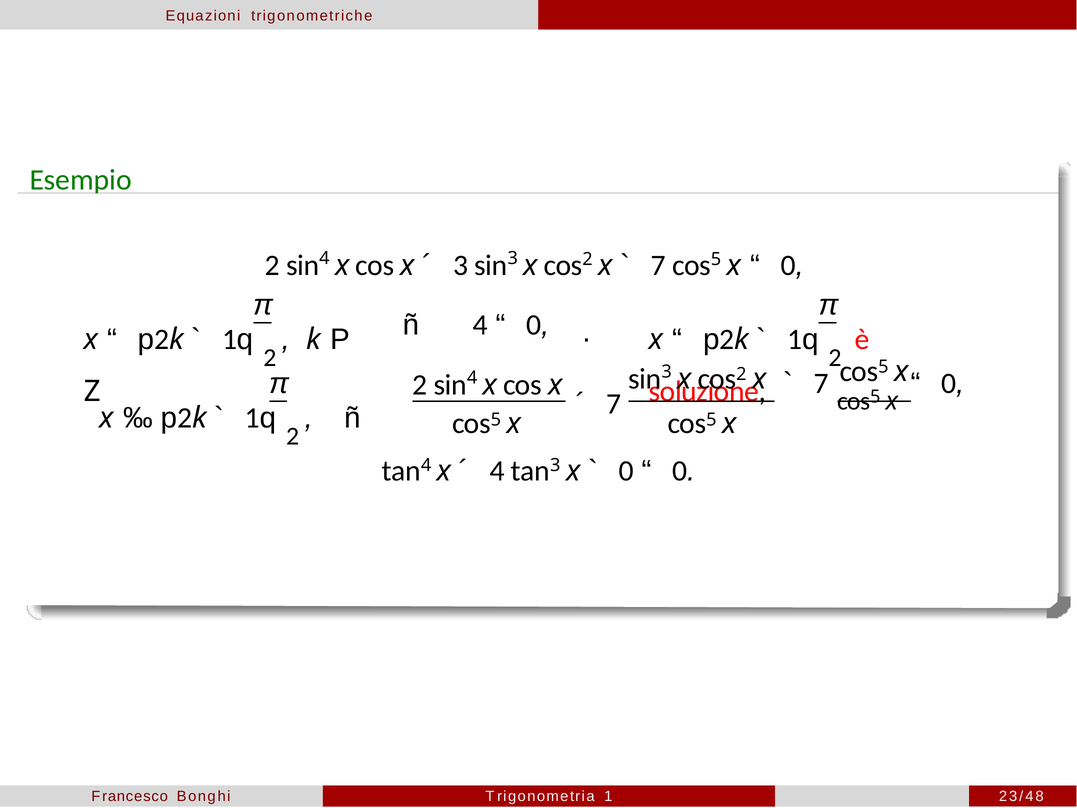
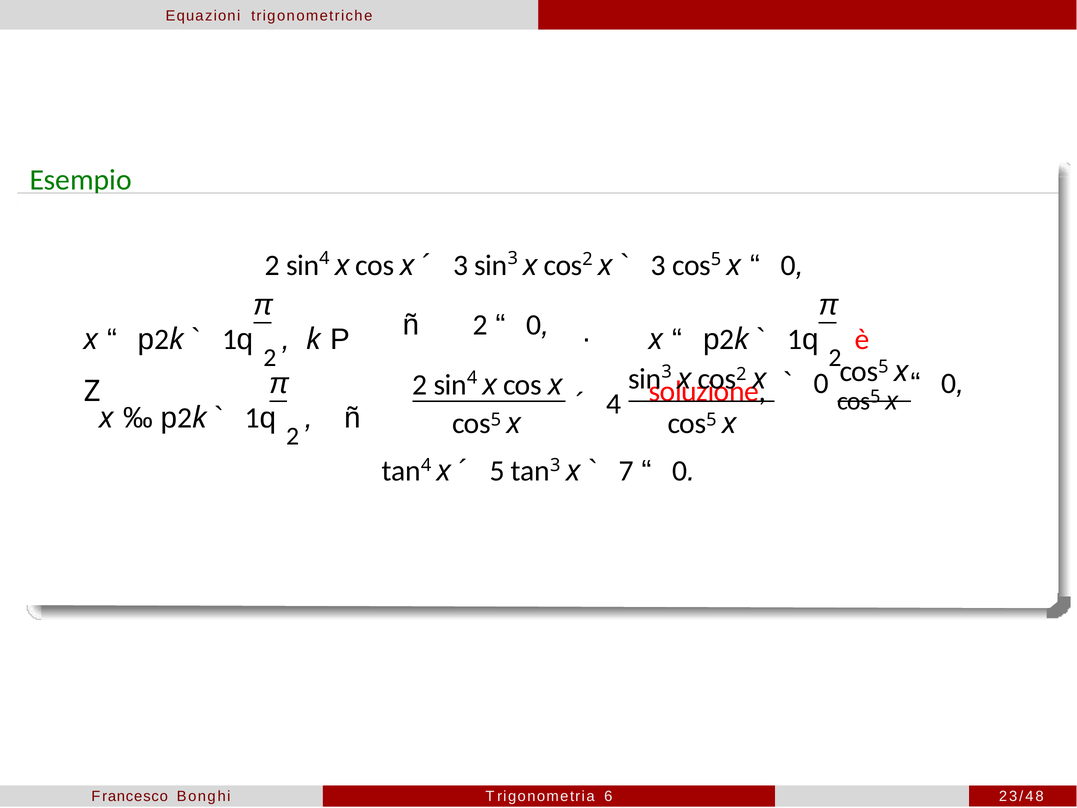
7 at (658, 265): 7 -> 3
ñ 4: 4 -> 2
7 at (821, 383): 7 -> 0
7 at (614, 404): 7 -> 4
4 at (497, 471): 4 -> 5
0 at (626, 471): 0 -> 7
1: 1 -> 6
